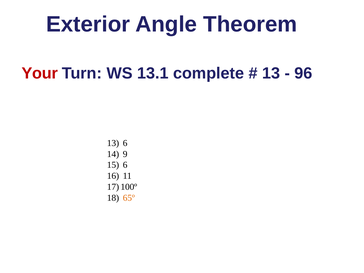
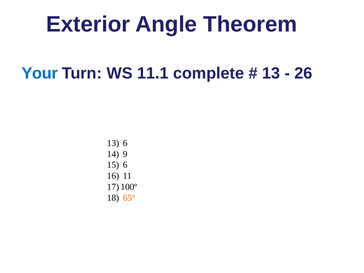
Your colour: red -> blue
13.1: 13.1 -> 11.1
96: 96 -> 26
